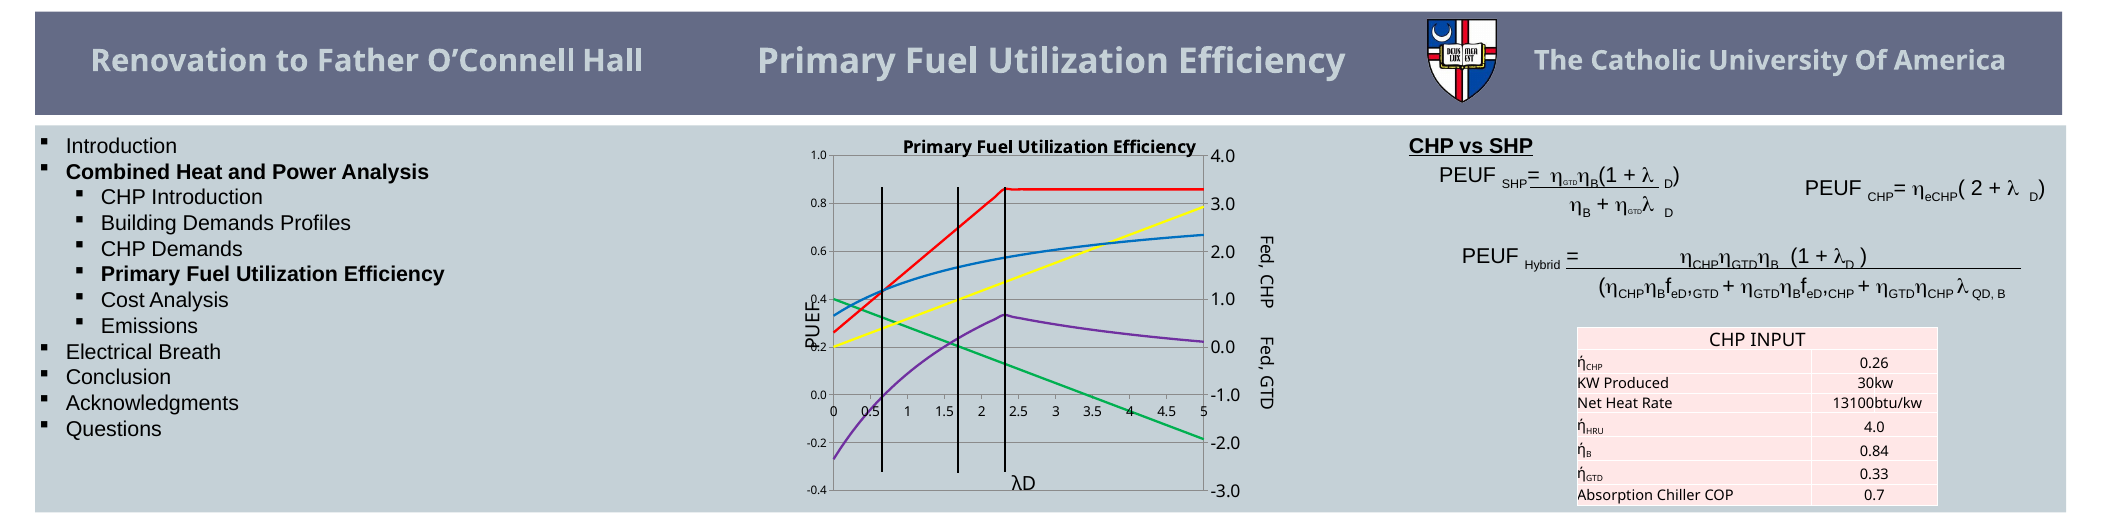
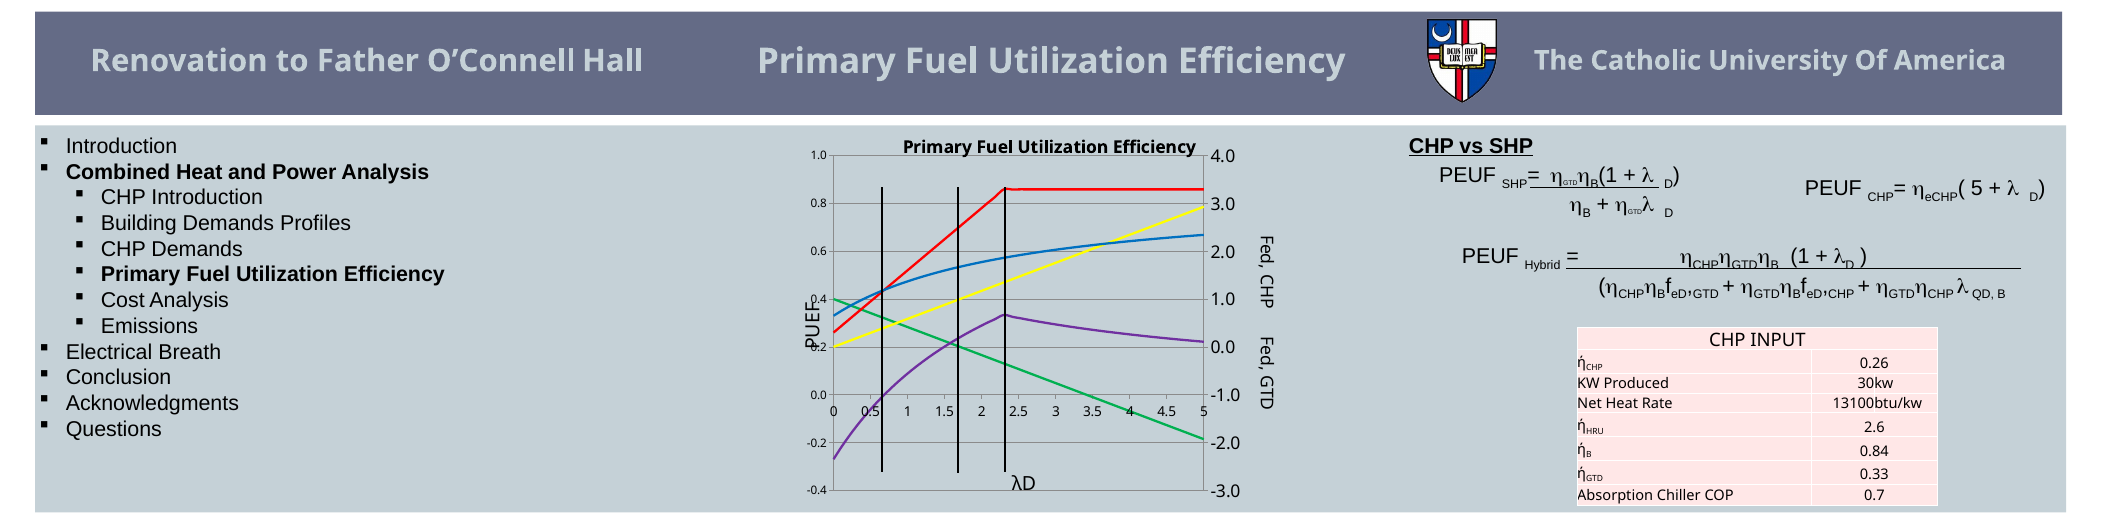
2 at (1977, 188): 2 -> 5
4.0 at (1874, 427): 4.0 -> 2.6
